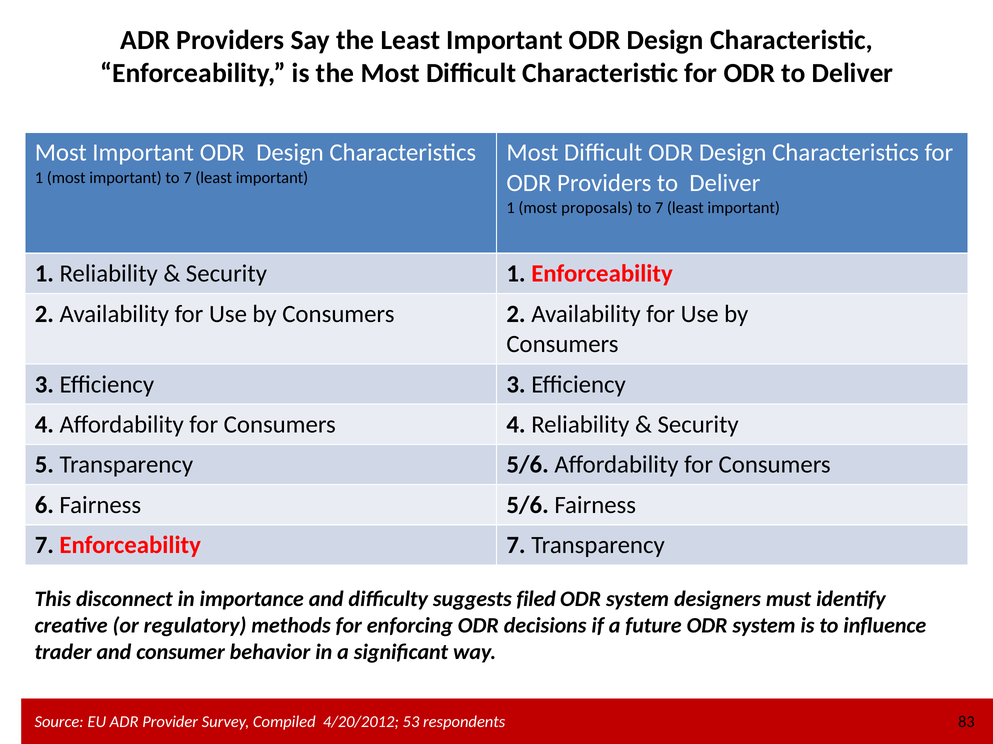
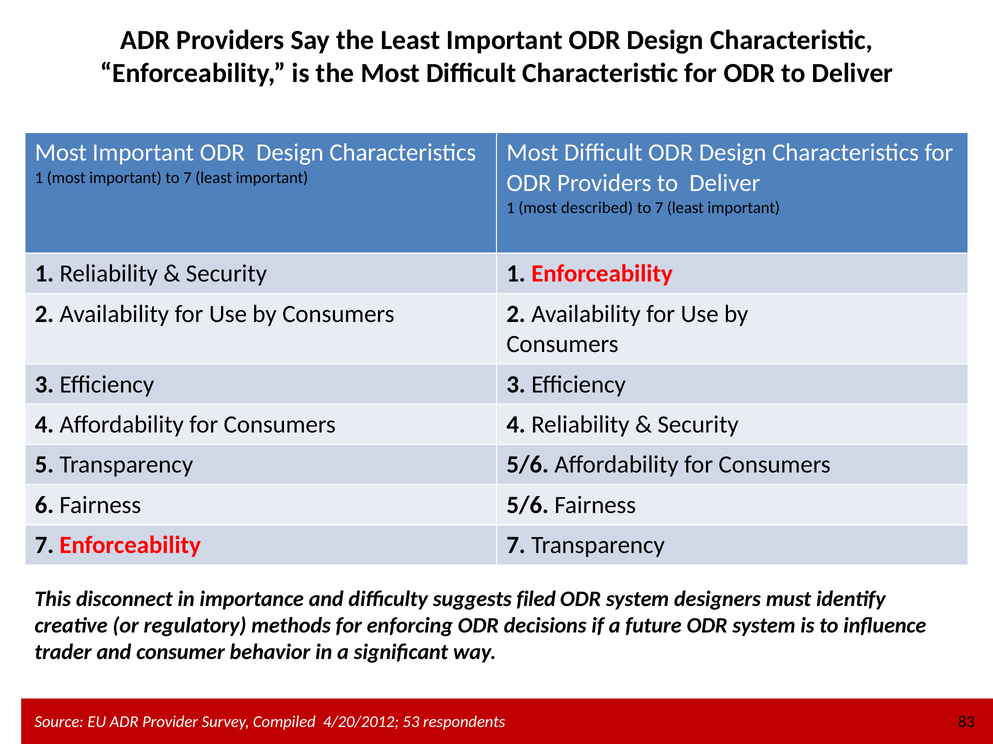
proposals: proposals -> described
